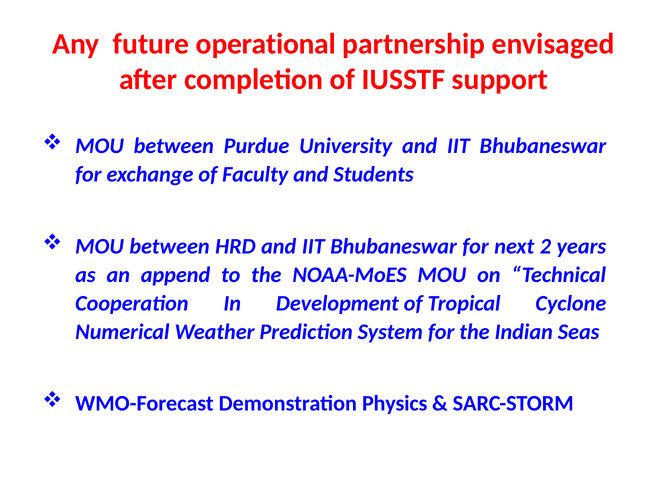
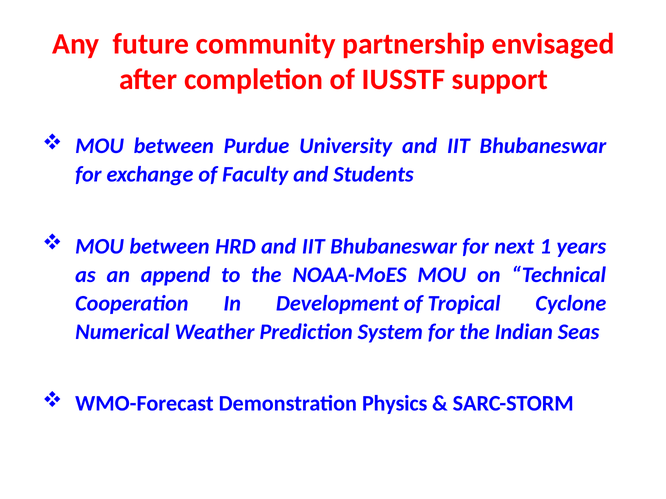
operational: operational -> community
2: 2 -> 1
